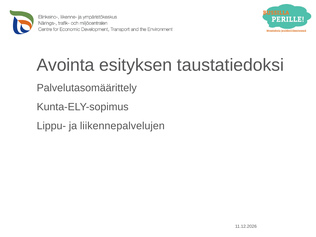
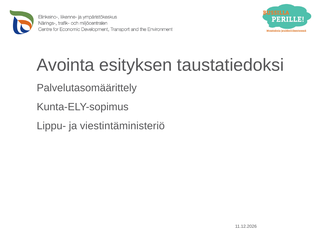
liikennepalvelujen: liikennepalvelujen -> viestintäministeriö
